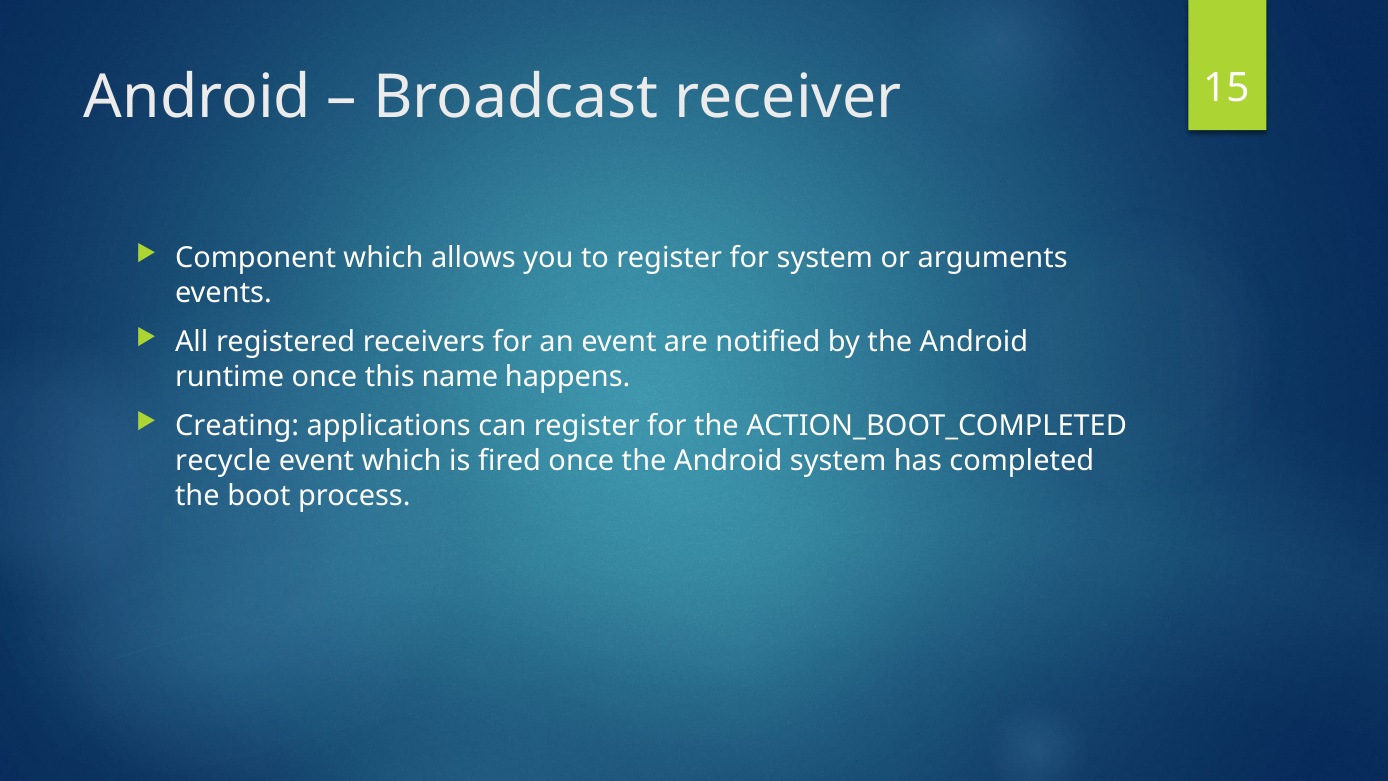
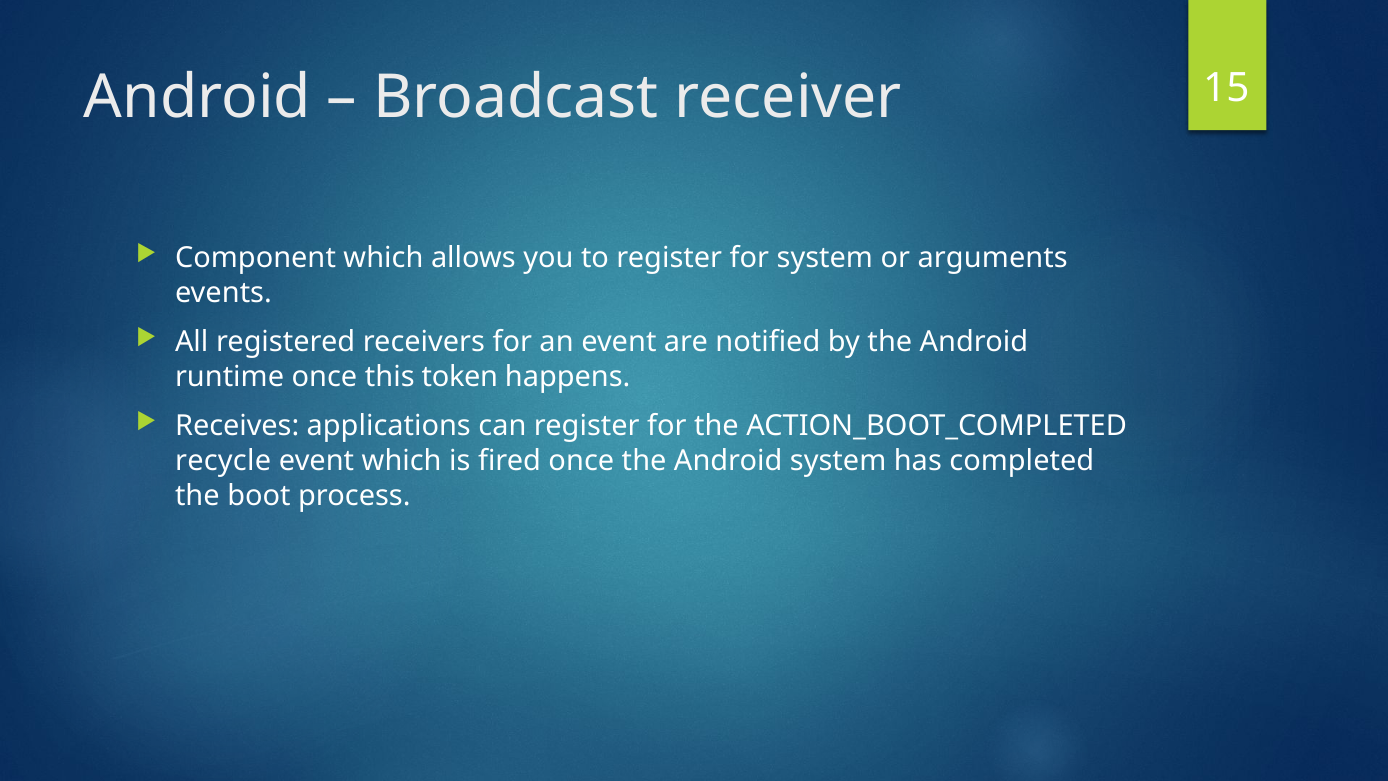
name: name -> token
Creating: Creating -> Receives
